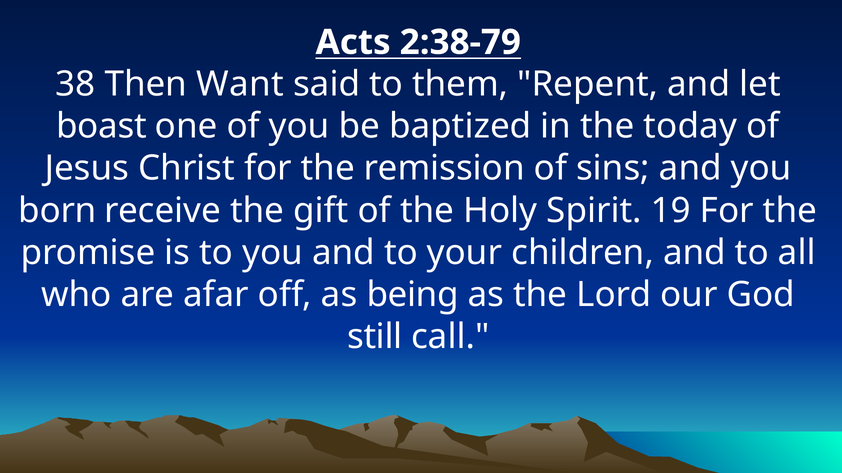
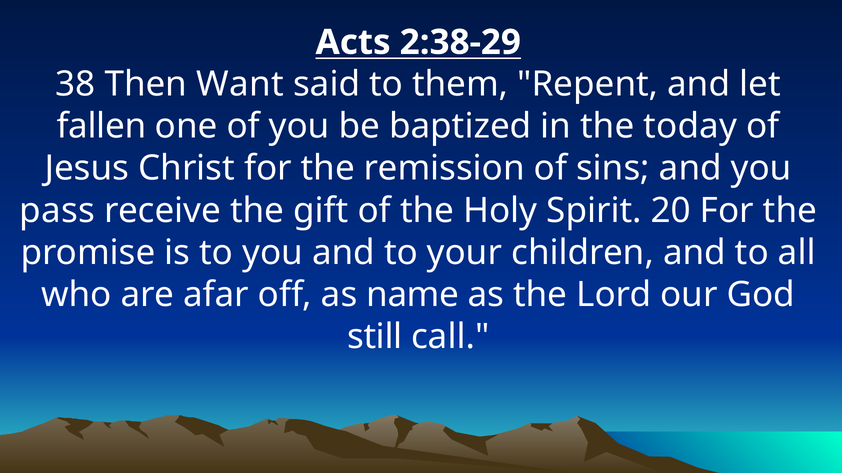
2:38-79: 2:38-79 -> 2:38-29
boast: boast -> fallen
born: born -> pass
19: 19 -> 20
being: being -> name
